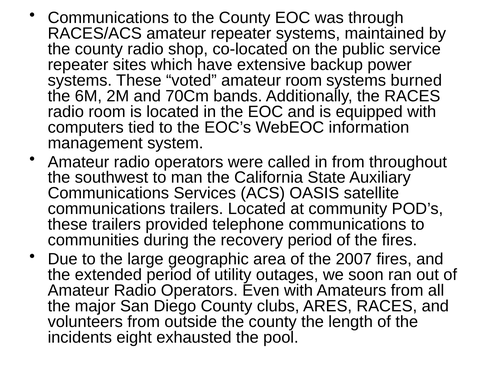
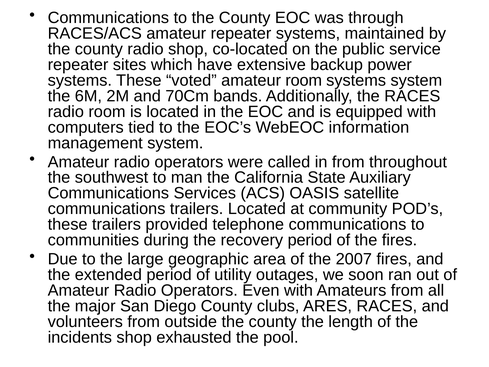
systems burned: burned -> system
incidents eight: eight -> shop
